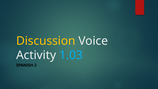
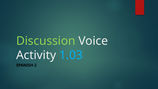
Discussion colour: yellow -> light green
